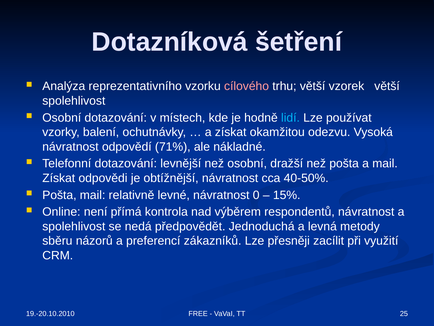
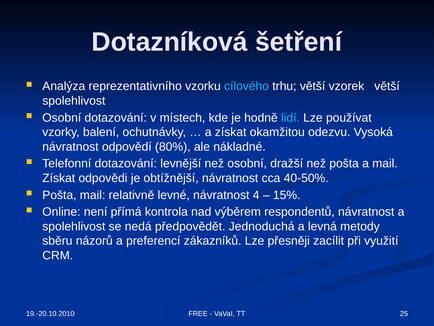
cílového colour: pink -> light blue
71%: 71% -> 80%
0: 0 -> 4
